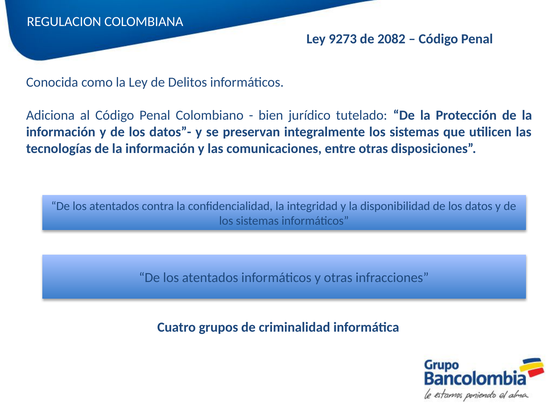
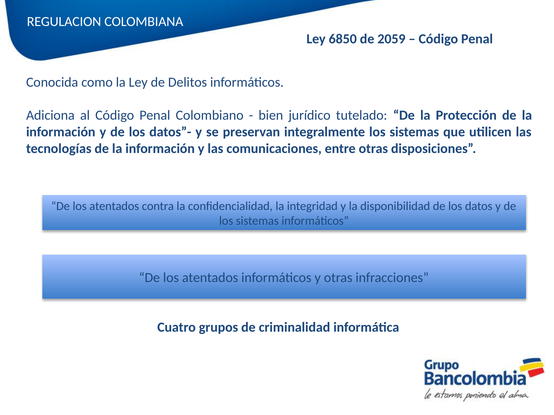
9273: 9273 -> 6850
2082: 2082 -> 2059
